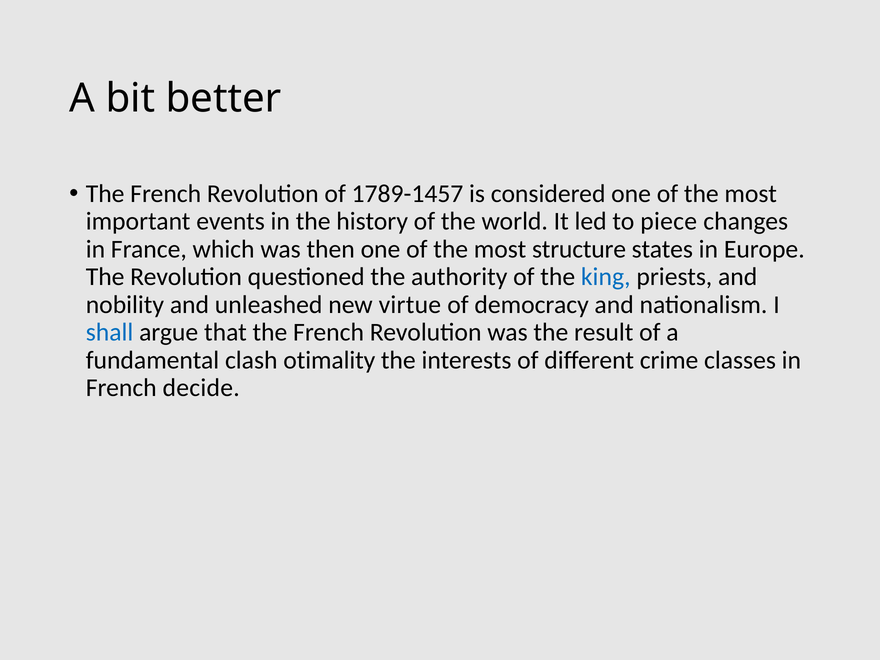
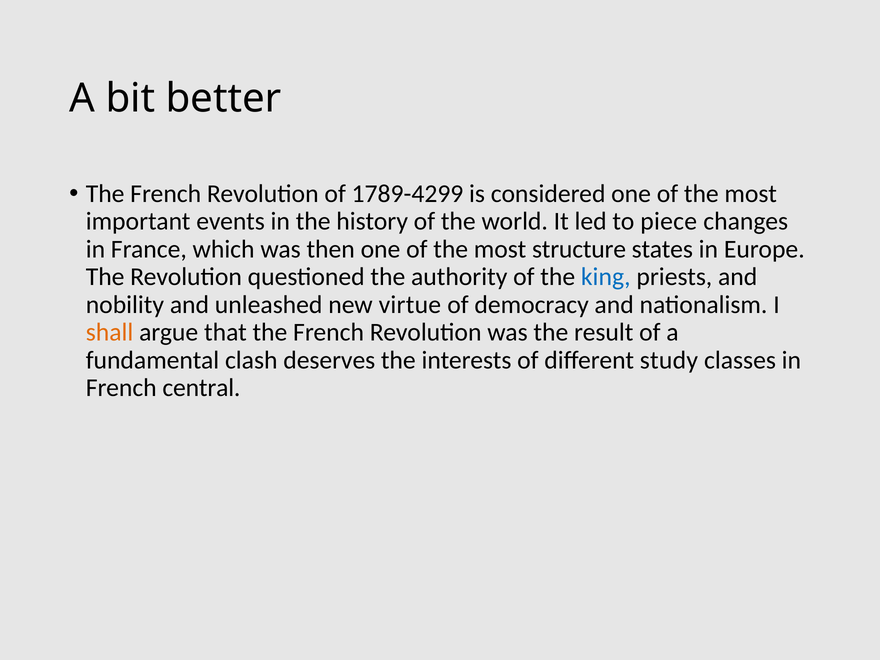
1789-1457: 1789-1457 -> 1789-4299
shall colour: blue -> orange
otimality: otimality -> deserves
crime: crime -> study
decide: decide -> central
